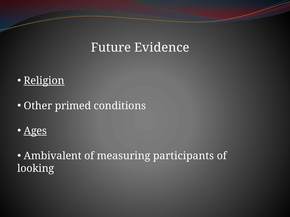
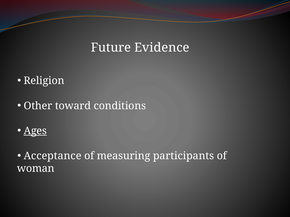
Religion underline: present -> none
primed: primed -> toward
Ambivalent: Ambivalent -> Acceptance
looking: looking -> woman
